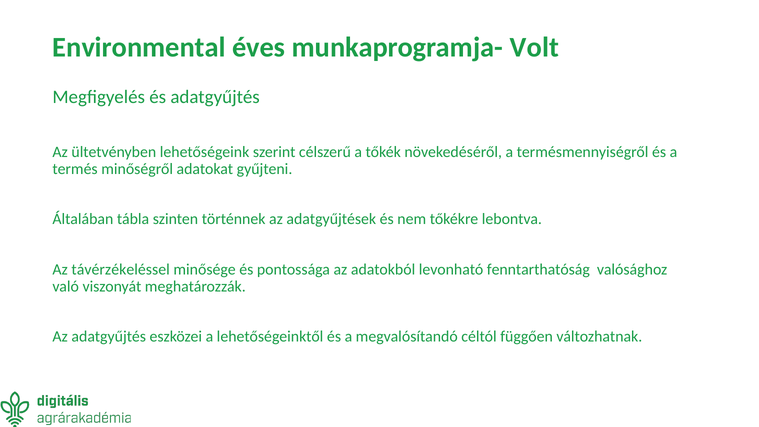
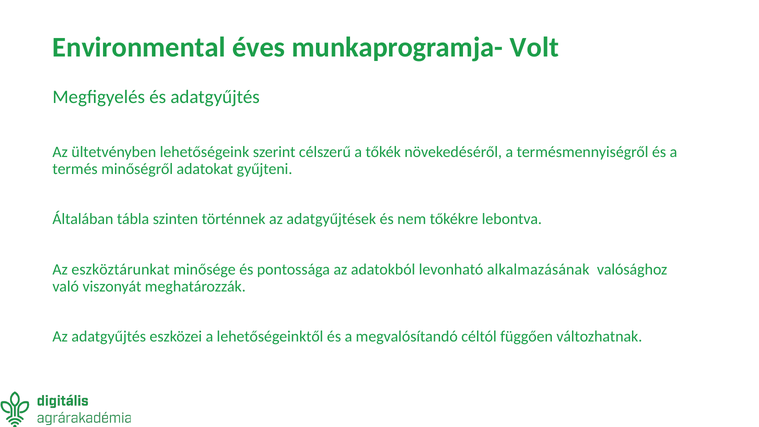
távérzékeléssel: távérzékeléssel -> eszköztárunkat
fenntarthatóság: fenntarthatóság -> alkalmazásának
